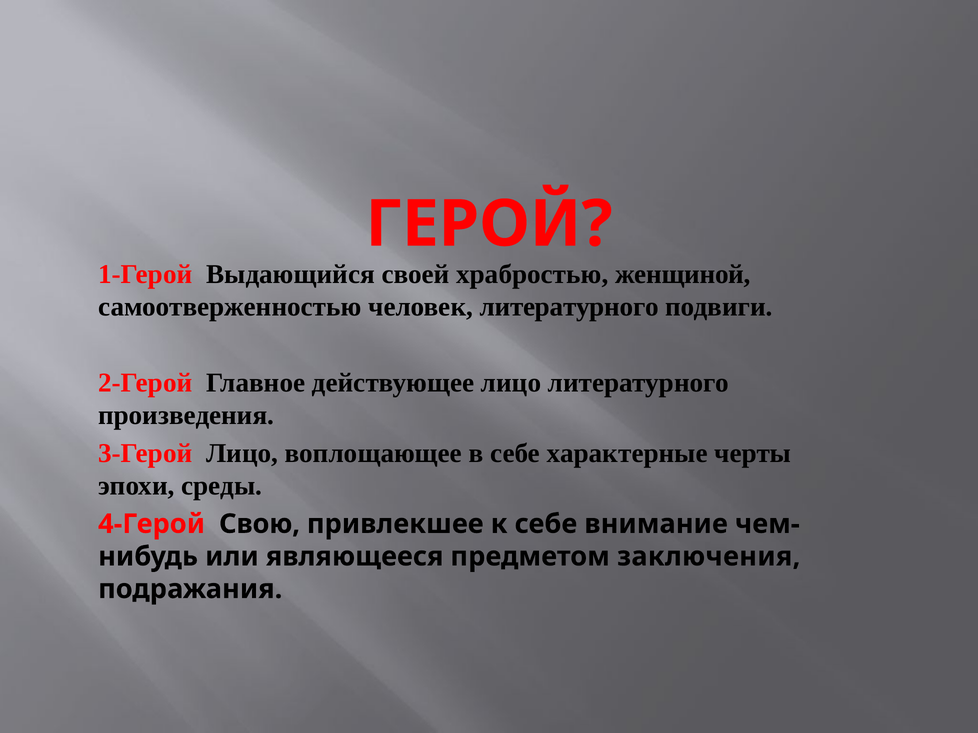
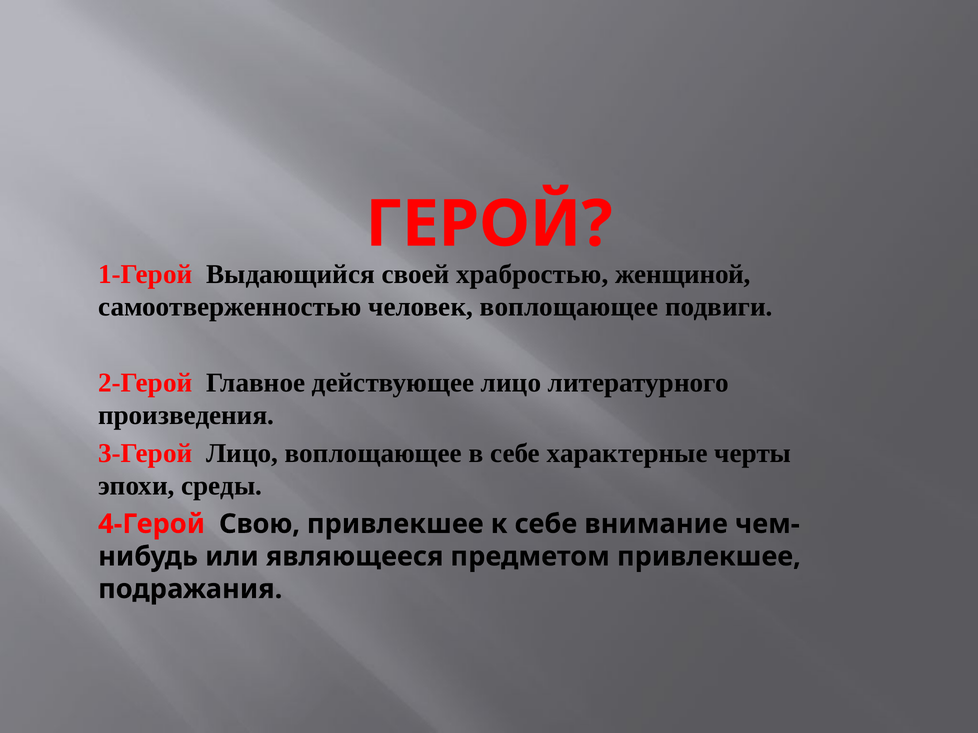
человек литературного: литературного -> воплощающее
предметом заключения: заключения -> привлекшее
